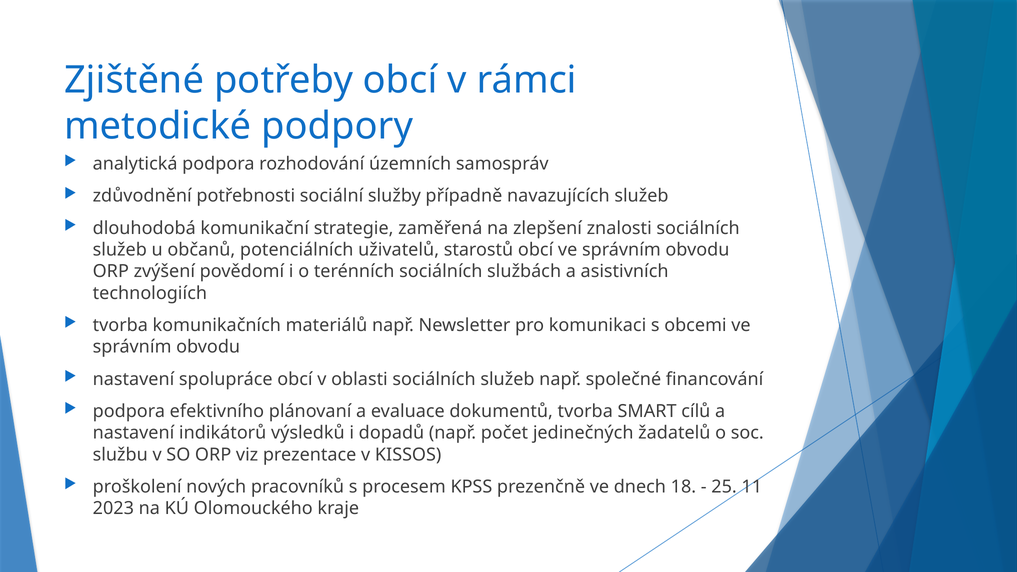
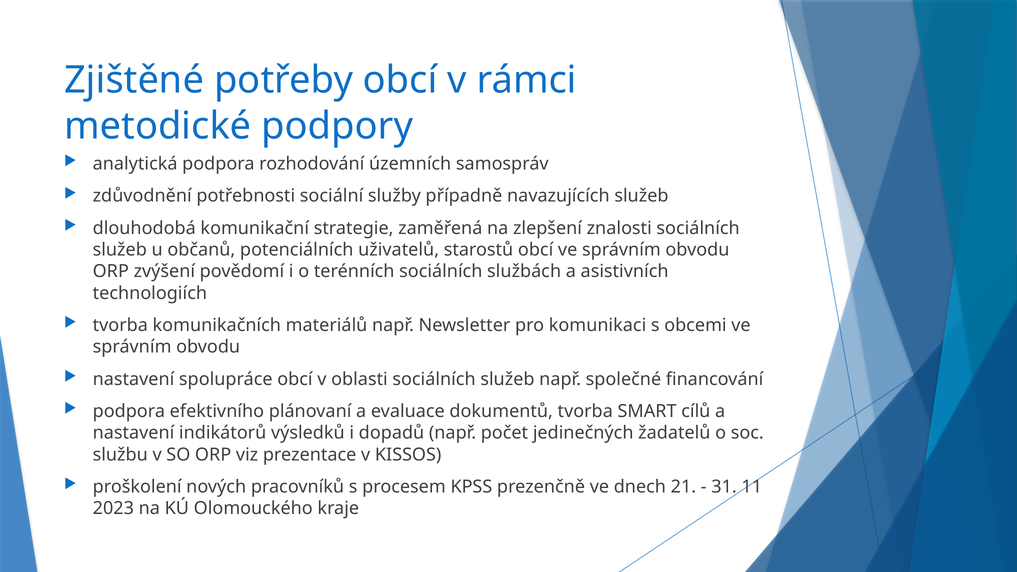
18: 18 -> 21
25: 25 -> 31
